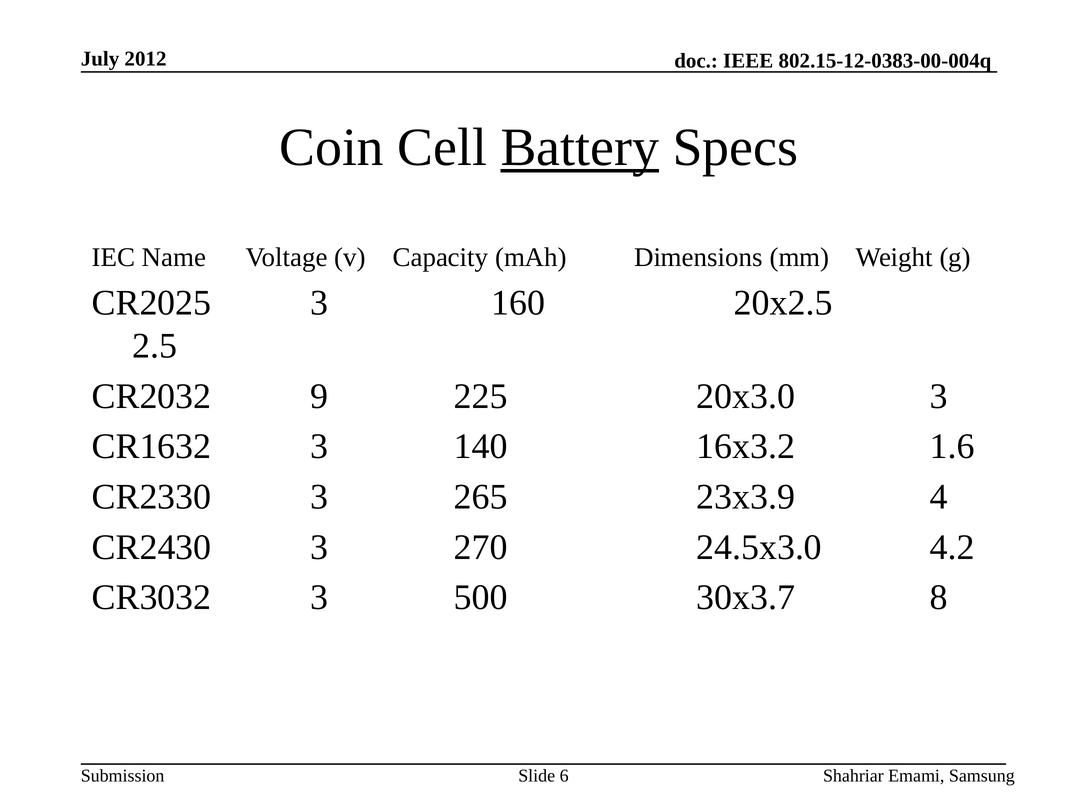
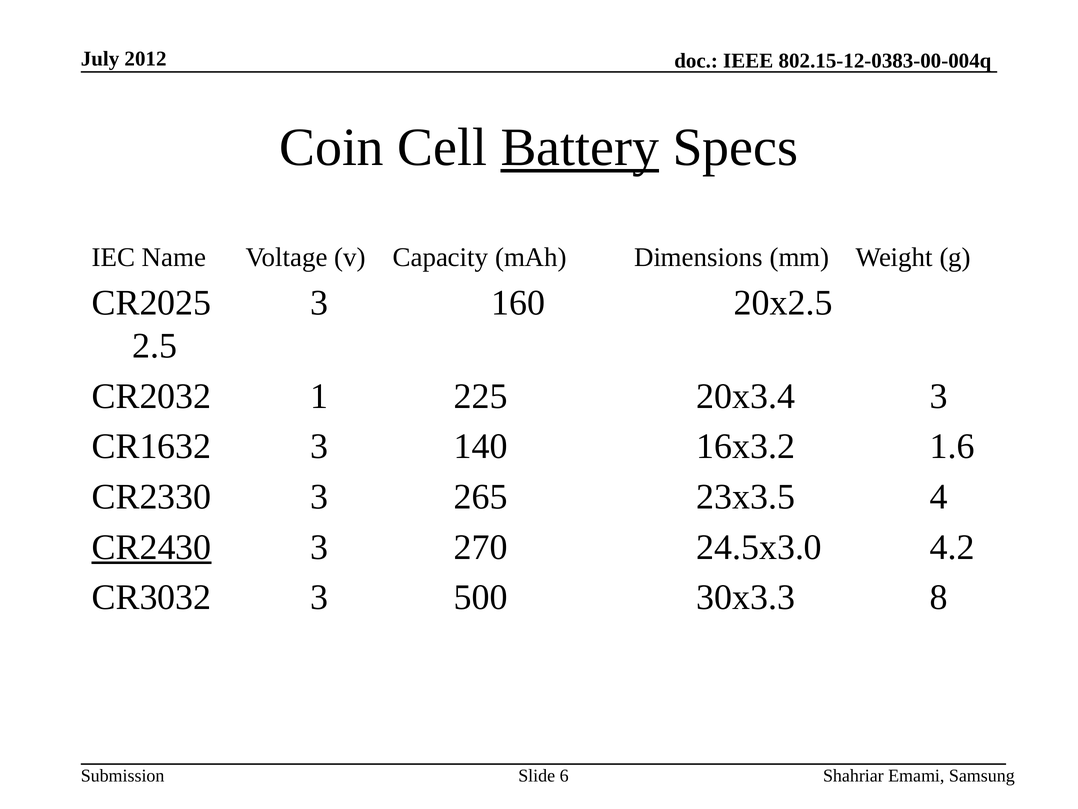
9: 9 -> 1
20x3.0: 20x3.0 -> 20x3.4
23x3.9: 23x3.9 -> 23x3.5
CR2430 underline: none -> present
30x3.7: 30x3.7 -> 30x3.3
